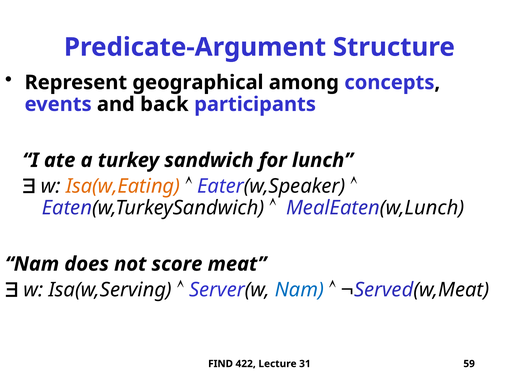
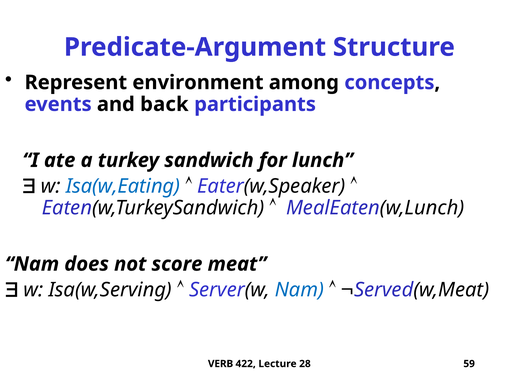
geographical: geographical -> environment
Isa(w,Eating colour: orange -> blue
FIND: FIND -> VERB
31: 31 -> 28
